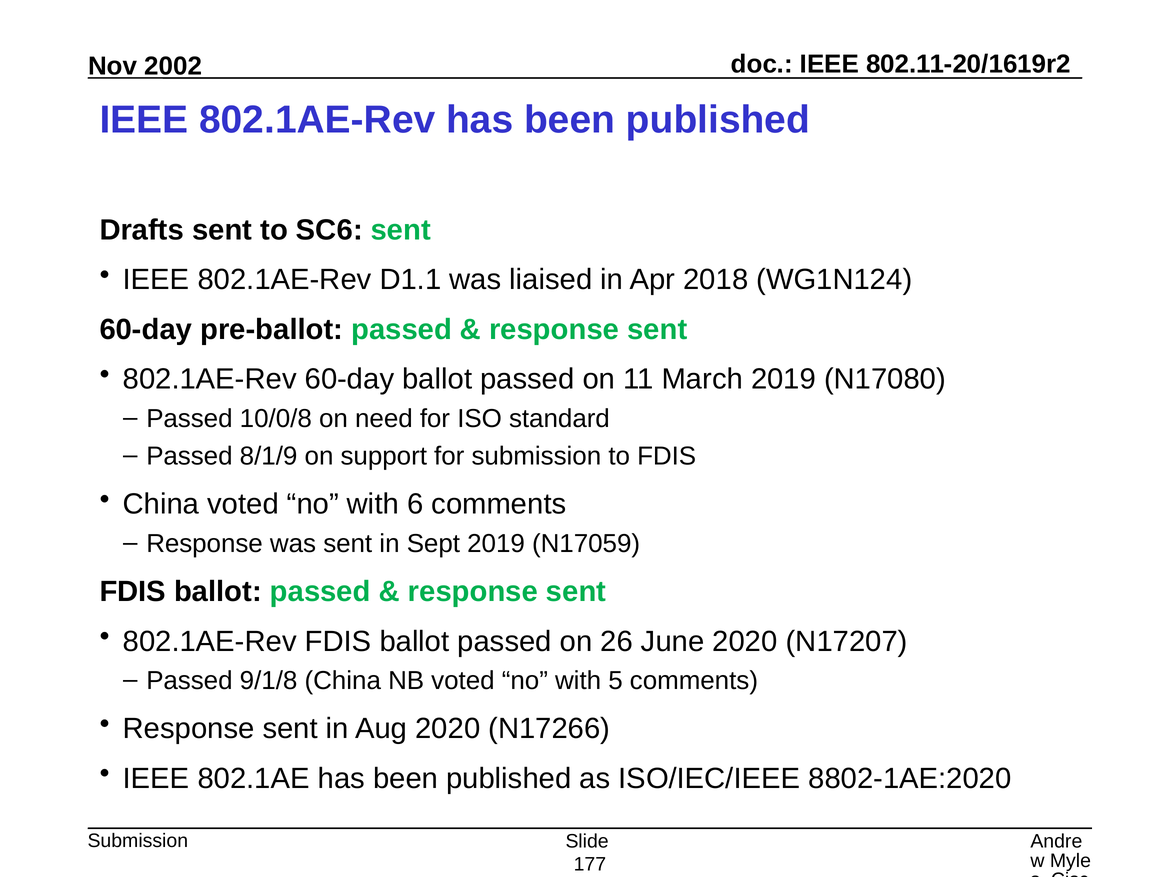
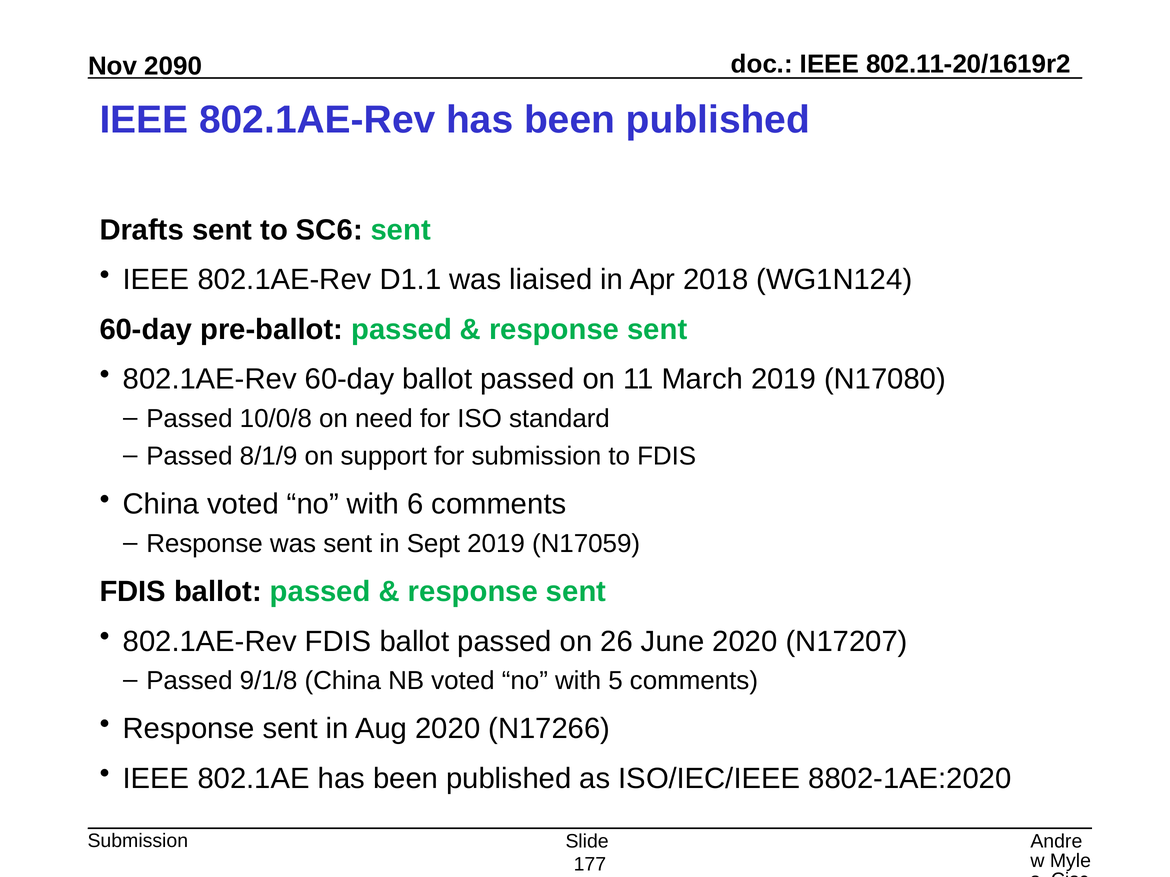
2002: 2002 -> 2090
